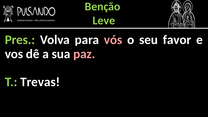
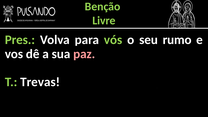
Leve: Leve -> Livre
vós colour: pink -> light green
favor: favor -> rumo
